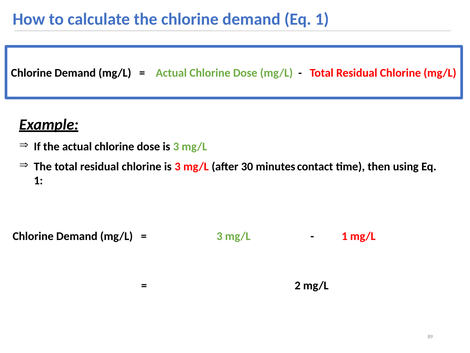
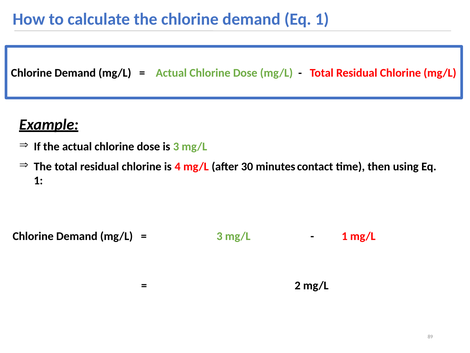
chlorine is 3: 3 -> 4
